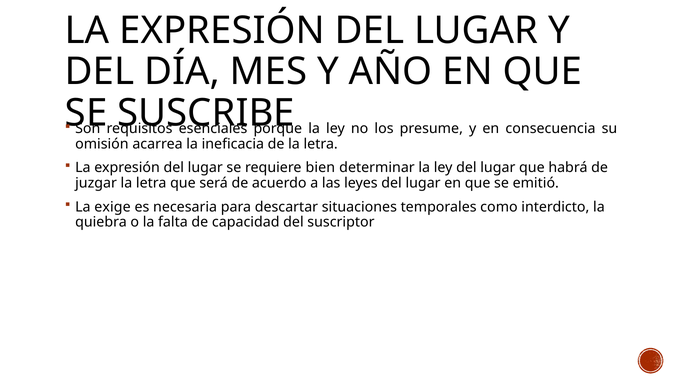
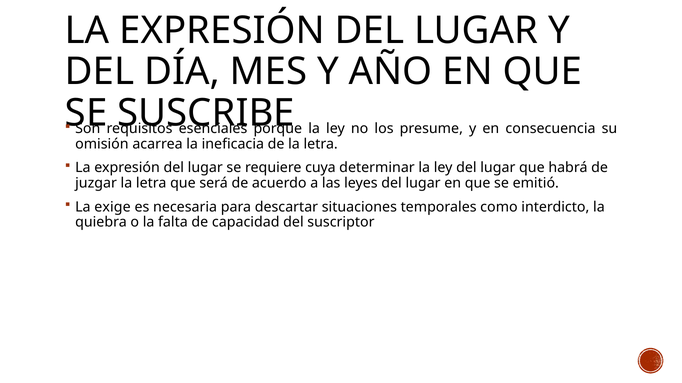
bien: bien -> cuya
